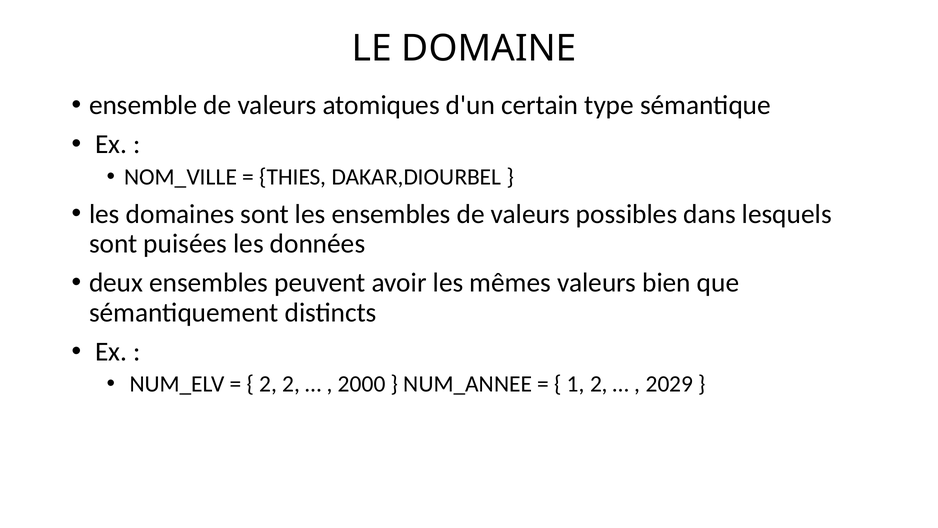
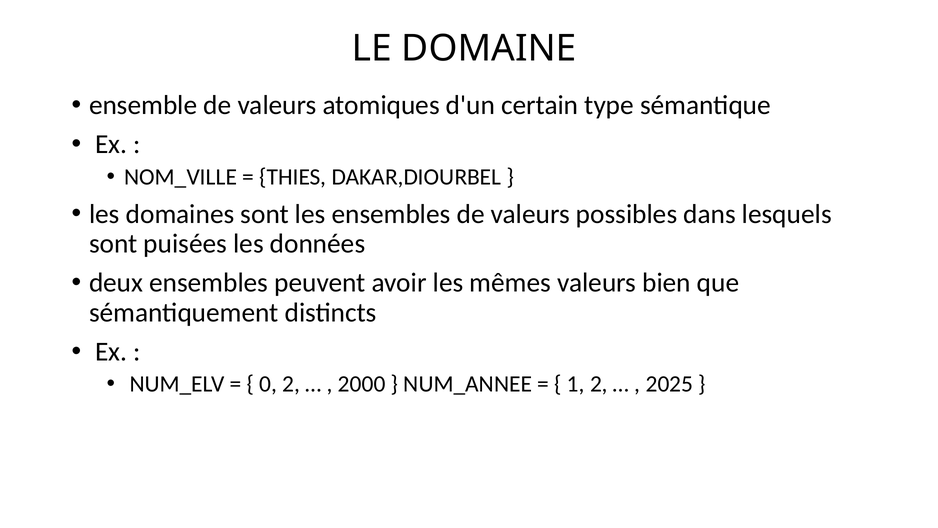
2 at (268, 384): 2 -> 0
2029: 2029 -> 2025
